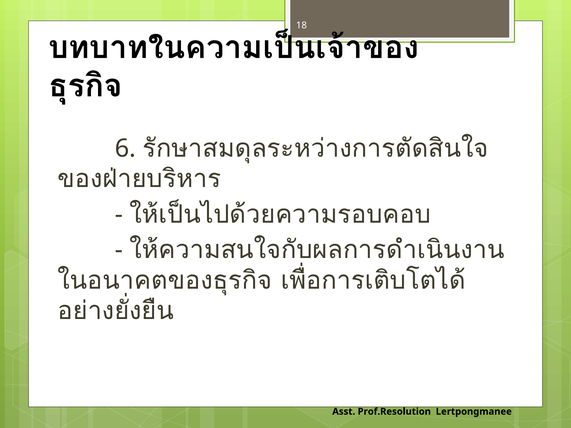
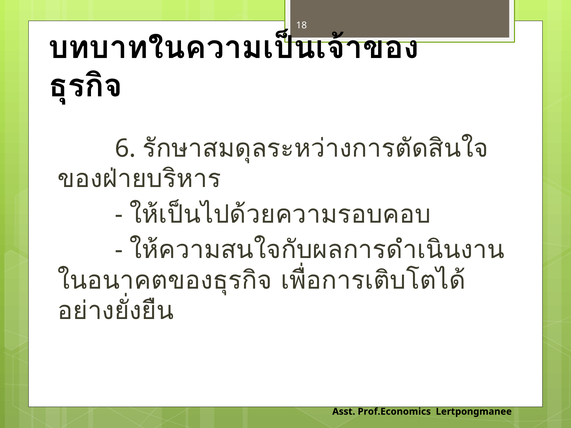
Prof.Resolution: Prof.Resolution -> Prof.Economics
